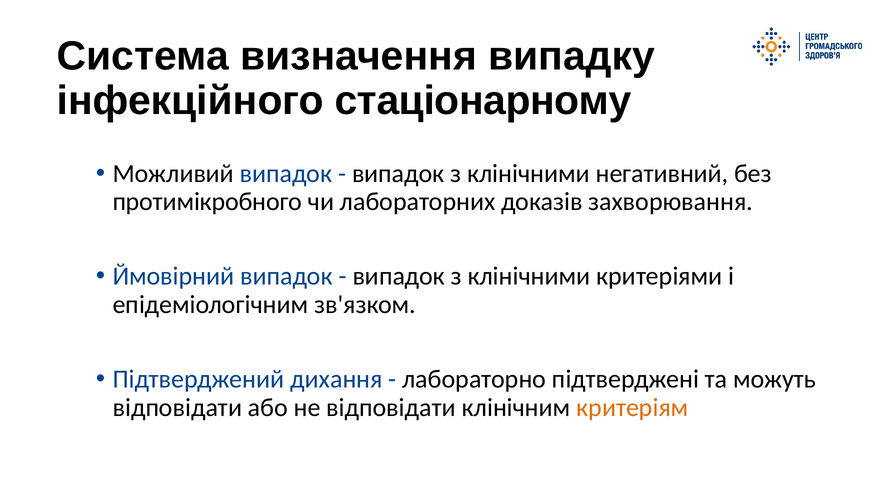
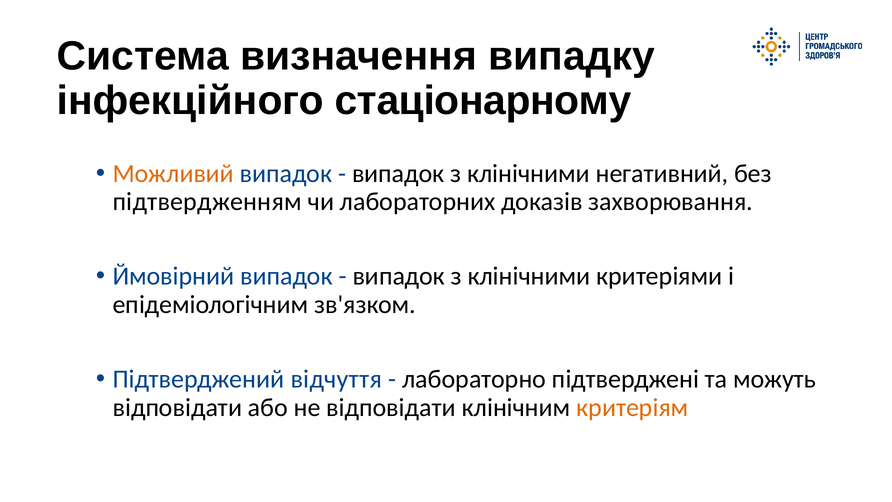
Можливий colour: black -> orange
протимікробного: протимікробного -> підтвердженням
дихання: дихання -> відчуття
